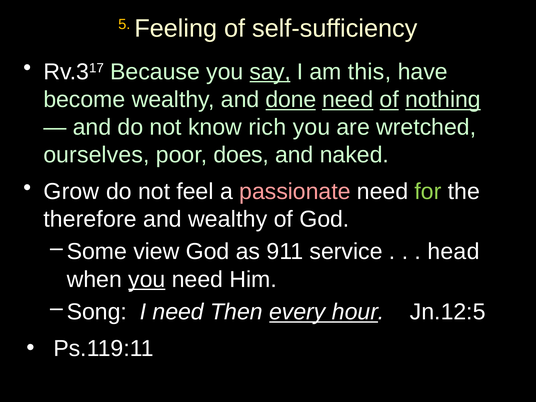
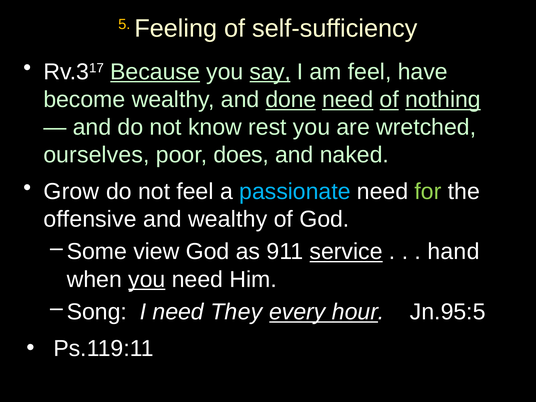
Because underline: none -> present
am this: this -> feel
rich: rich -> rest
passionate colour: pink -> light blue
therefore: therefore -> offensive
service underline: none -> present
head: head -> hand
Then: Then -> They
Jn.12:5: Jn.12:5 -> Jn.95:5
